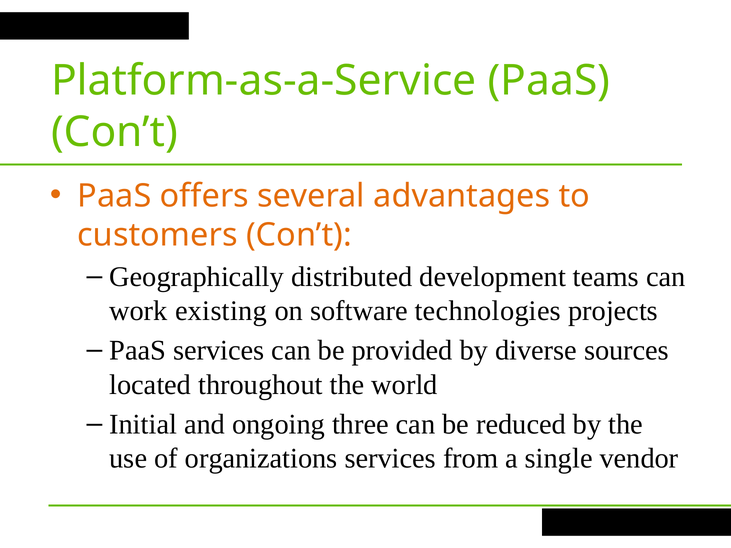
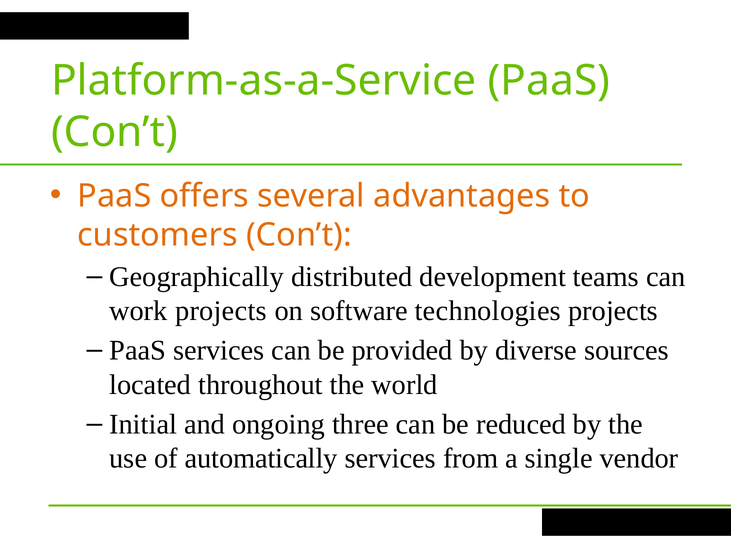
work existing: existing -> projects
organizations: organizations -> automatically
